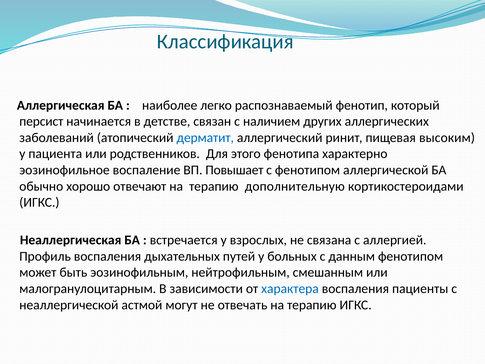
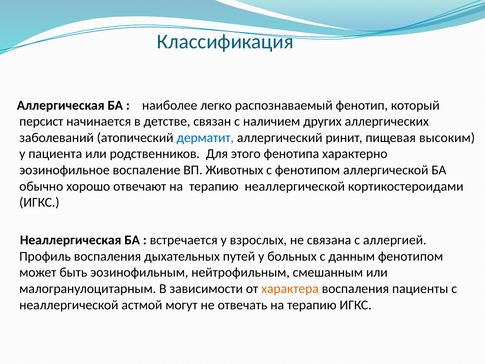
Повышает: Повышает -> Животных
терапию дополнительную: дополнительную -> неаллергической
характера colour: blue -> orange
